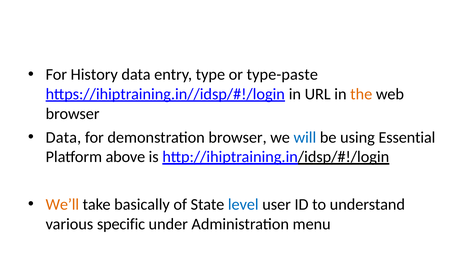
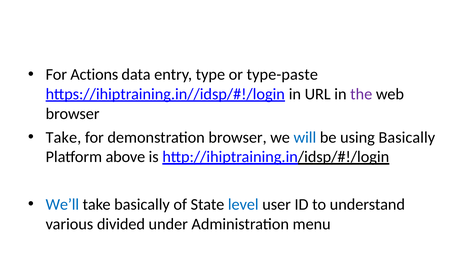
History: History -> Actions
the colour: orange -> purple
Data at (63, 138): Data -> Take
using Essential: Essential -> Basically
We’ll colour: orange -> blue
specific: specific -> divided
